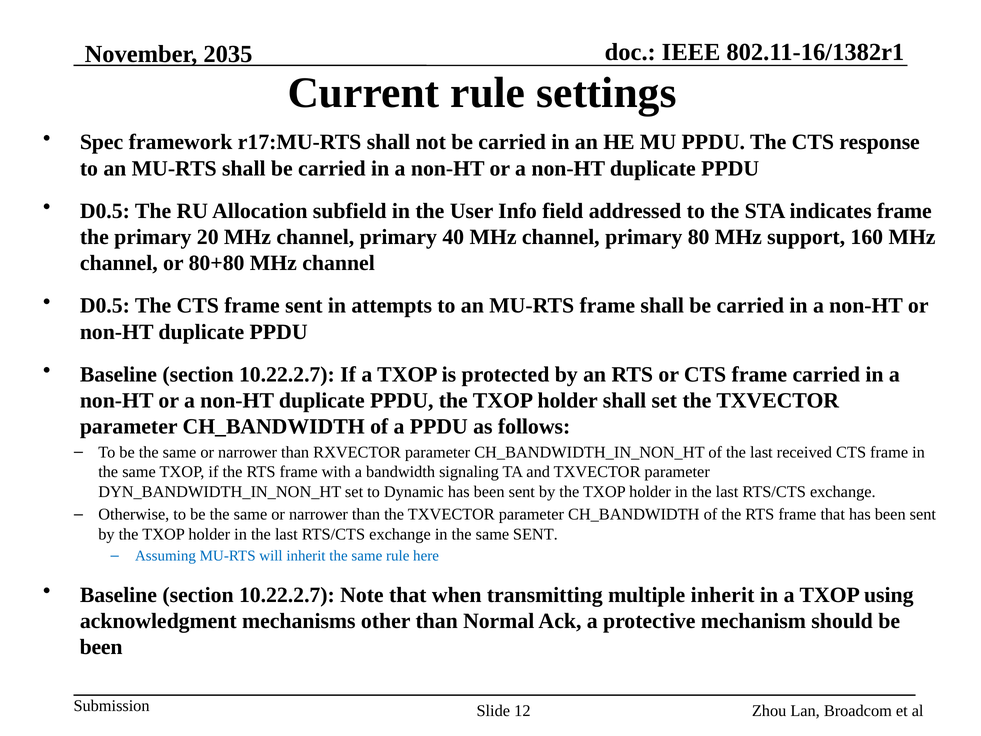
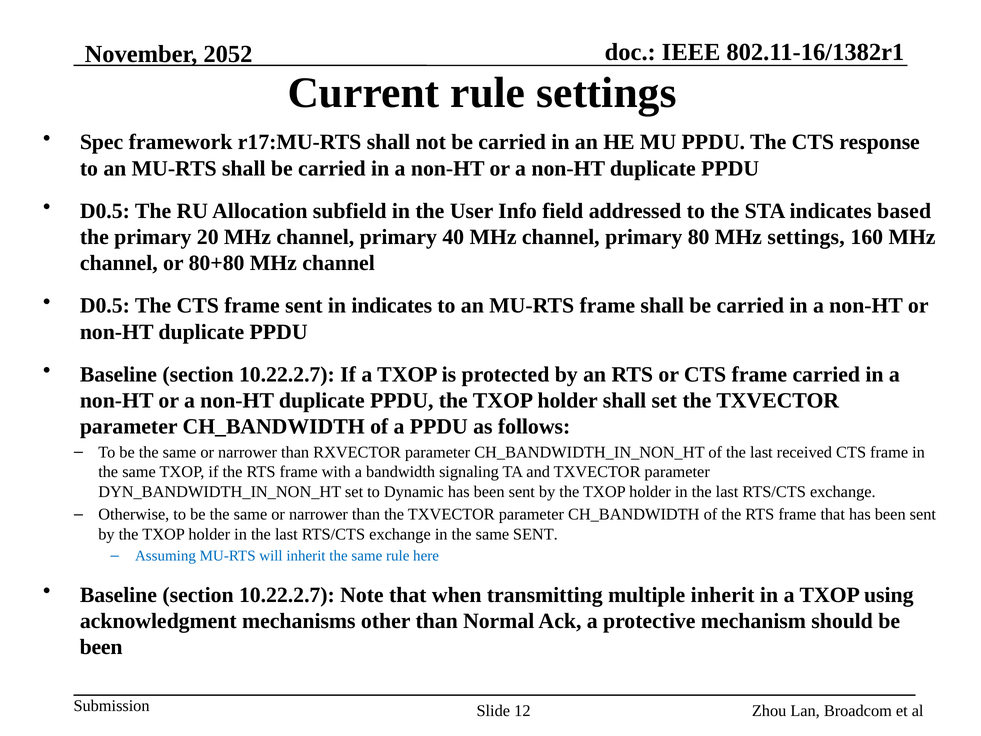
2035: 2035 -> 2052
indicates frame: frame -> based
MHz support: support -> settings
in attempts: attempts -> indicates
